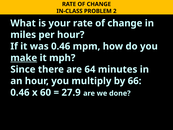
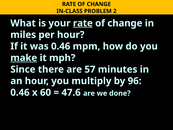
rate at (83, 23) underline: none -> present
64: 64 -> 57
66: 66 -> 96
27.9: 27.9 -> 47.6
